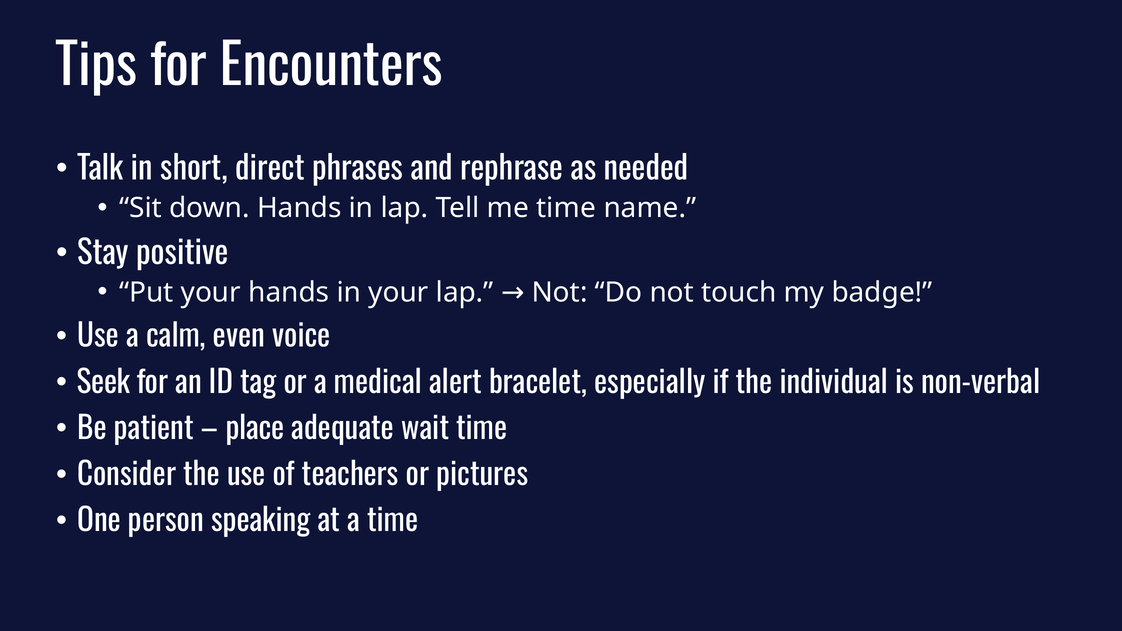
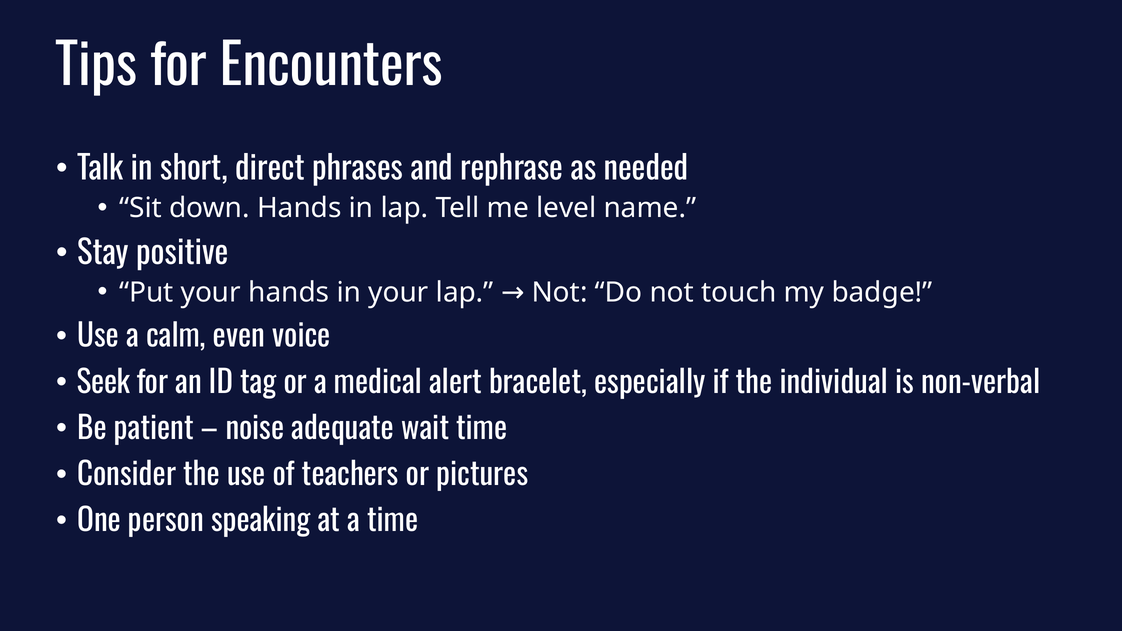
me time: time -> level
place: place -> noise
